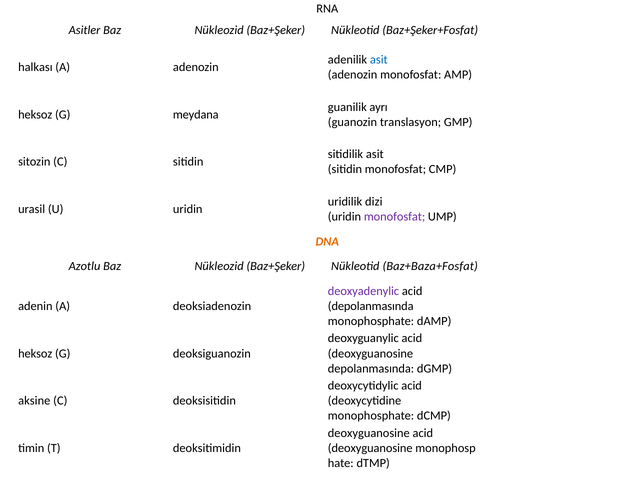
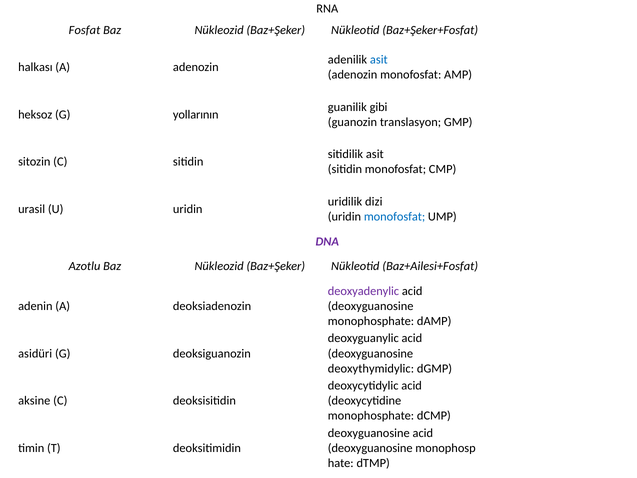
Asitler: Asitler -> Fosfat
ayrı: ayrı -> gibi
meydana: meydana -> yollarının
monofosfat at (395, 217) colour: purple -> blue
DNA colour: orange -> purple
Baz+Baza+Fosfat: Baz+Baza+Fosfat -> Baz+Ailesi+Fosfat
depolanmasında at (371, 306): depolanmasında -> deoxyguanosine
heksoz at (35, 353): heksoz -> asidüri
depolanmasında at (371, 368): depolanmasında -> deoxythymidylic
